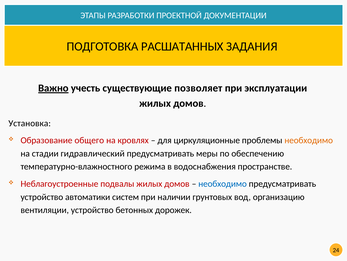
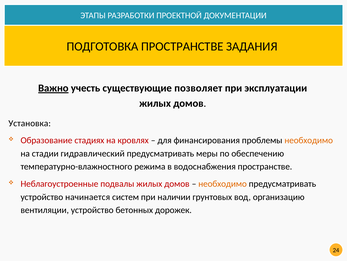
ПОДГОТОВКА РАСШАТАННЫХ: РАСШАТАННЫХ -> ПРОСТРАНСТВЕ
общего: общего -> стадиях
циркуляционные: циркуляционные -> финансирования
необходимо at (223, 183) colour: blue -> orange
автоматики: автоматики -> начинается
